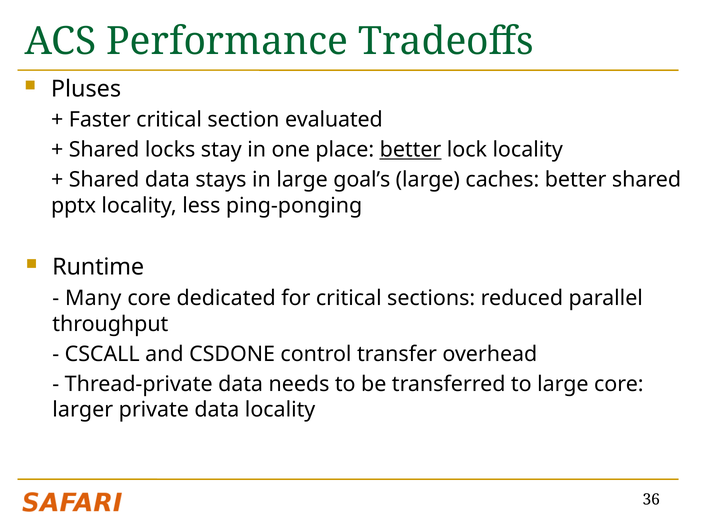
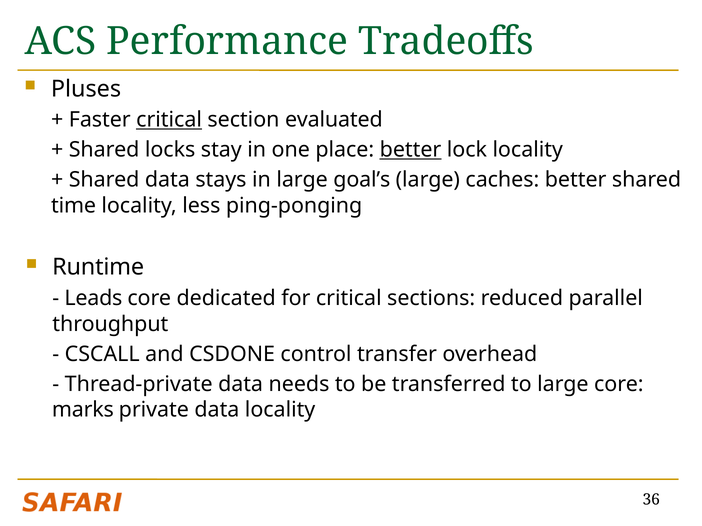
critical at (169, 120) underline: none -> present
pptx: pptx -> time
Many: Many -> Leads
larger: larger -> marks
